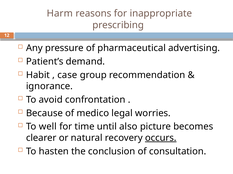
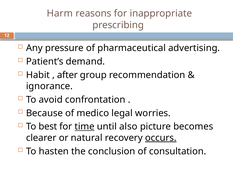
case: case -> after
well: well -> best
time underline: none -> present
